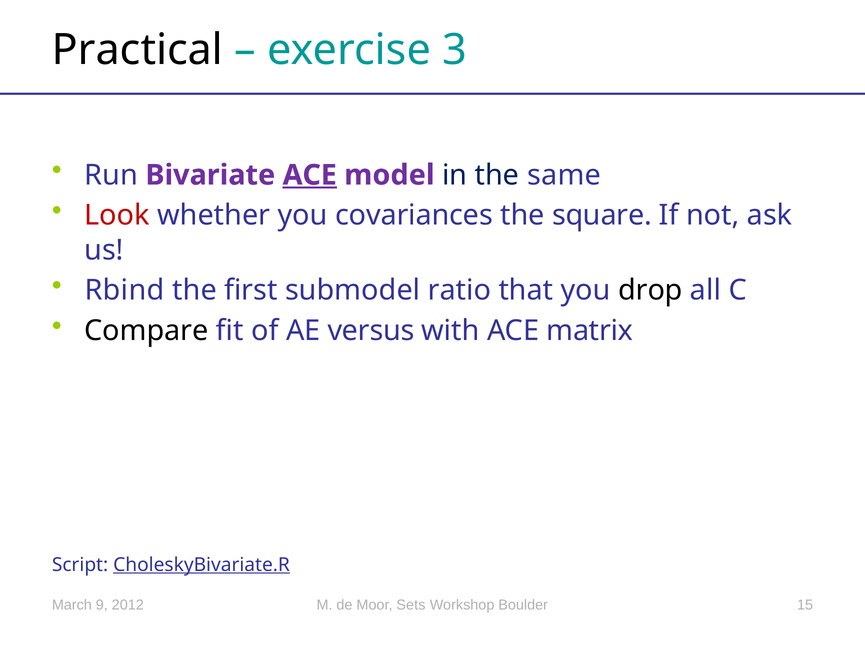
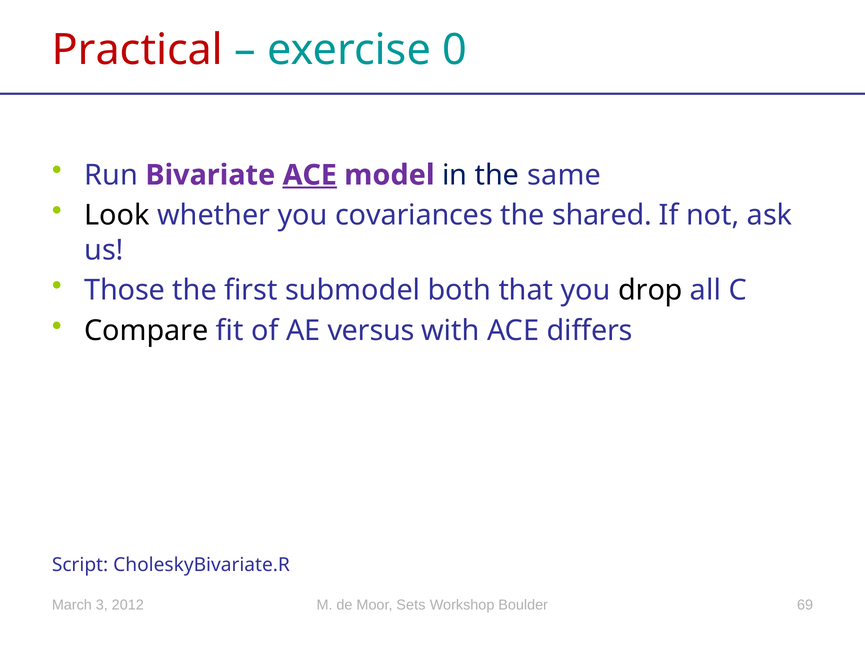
Practical colour: black -> red
3: 3 -> 0
Look colour: red -> black
square: square -> shared
Rbind: Rbind -> Those
ratio: ratio -> both
matrix: matrix -> differs
CholeskyBivariate.R underline: present -> none
9: 9 -> 3
15: 15 -> 69
